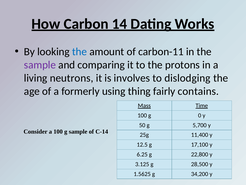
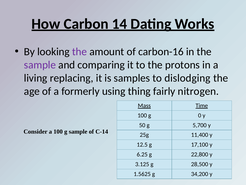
the at (80, 52) colour: blue -> purple
carbon-11: carbon-11 -> carbon-16
neutrons: neutrons -> replacing
involves: involves -> samples
contains: contains -> nitrogen
